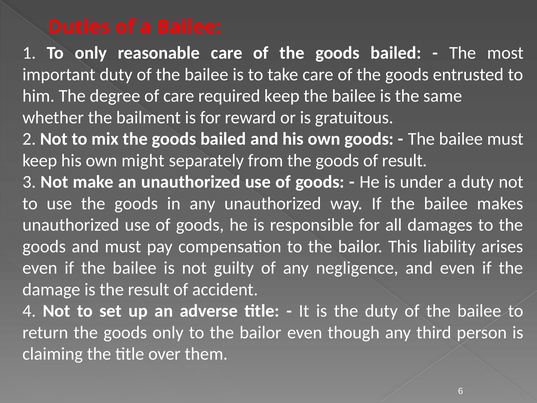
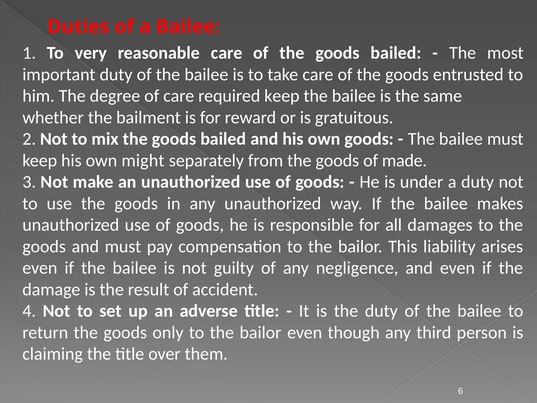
To only: only -> very
of result: result -> made
